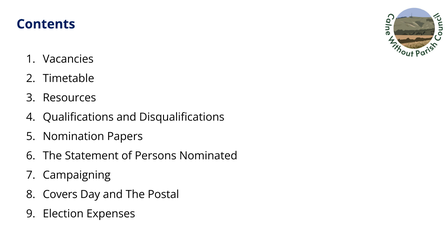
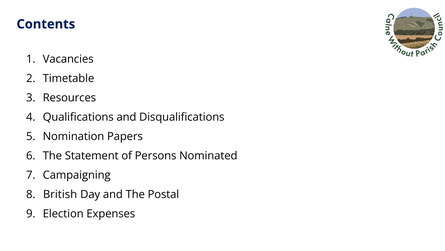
Covers: Covers -> British
